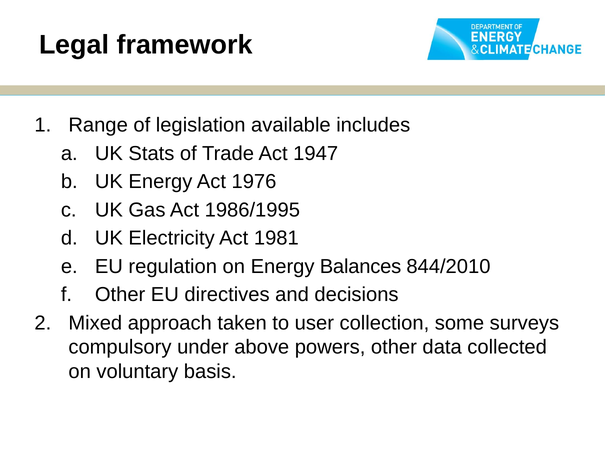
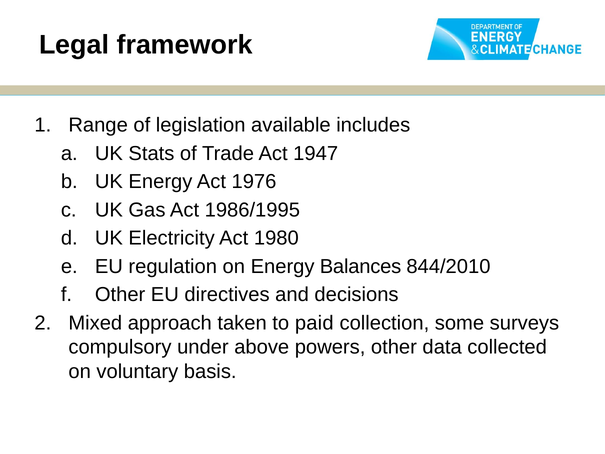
1981: 1981 -> 1980
user: user -> paid
